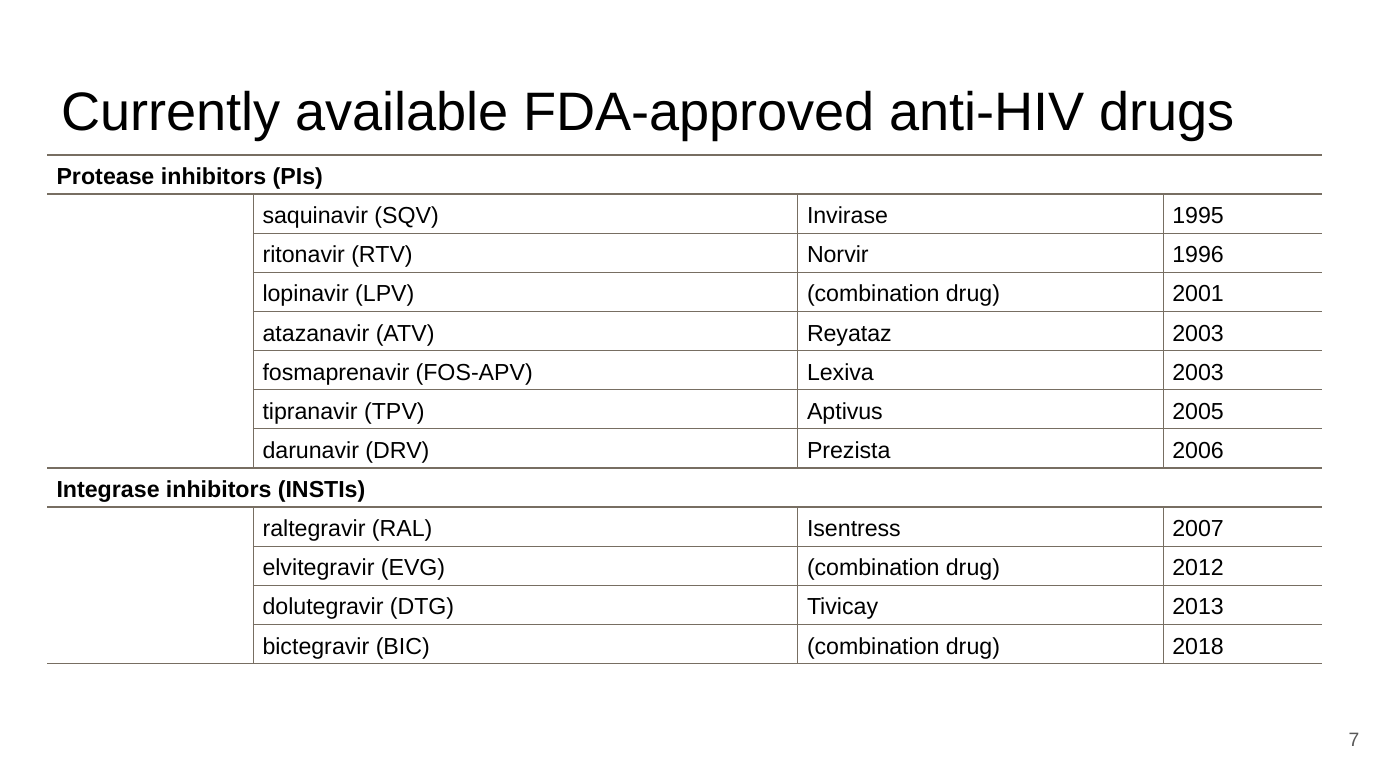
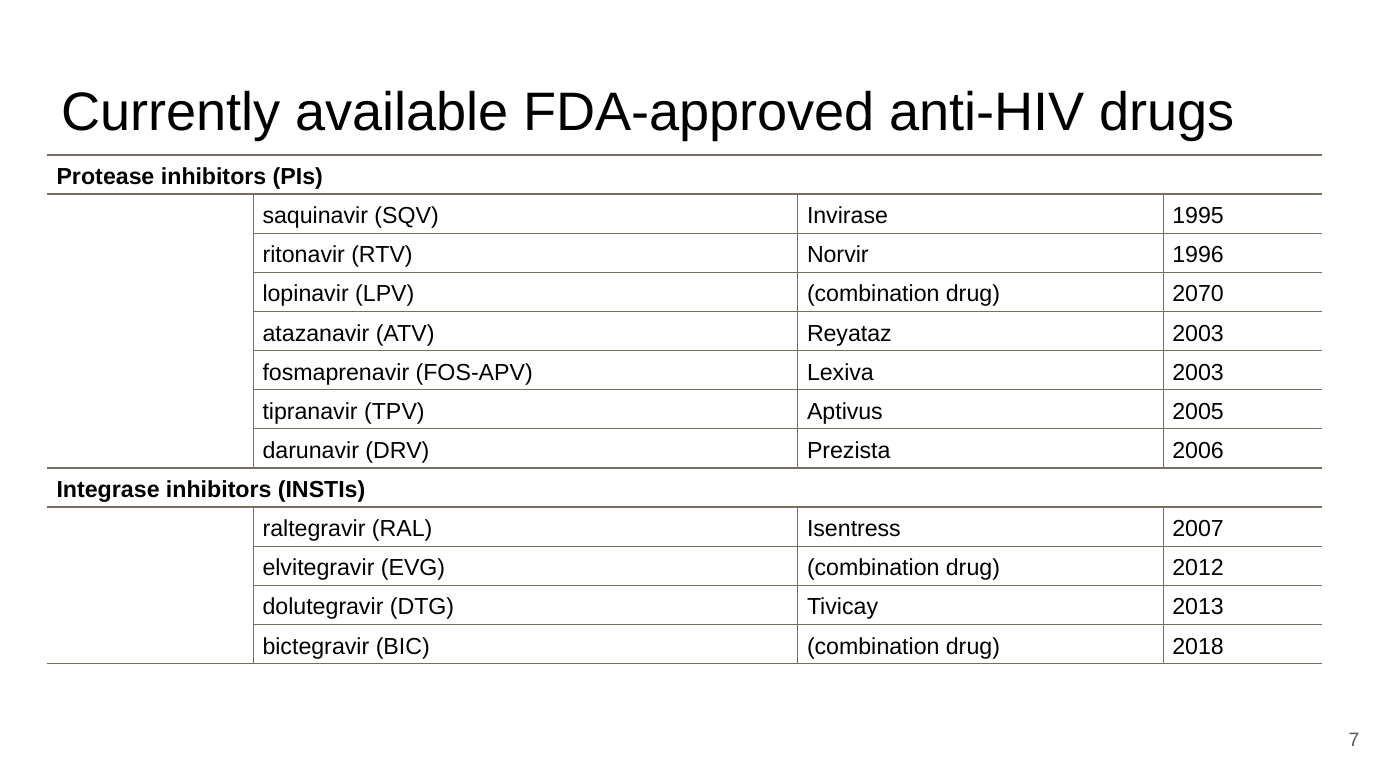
2001: 2001 -> 2070
